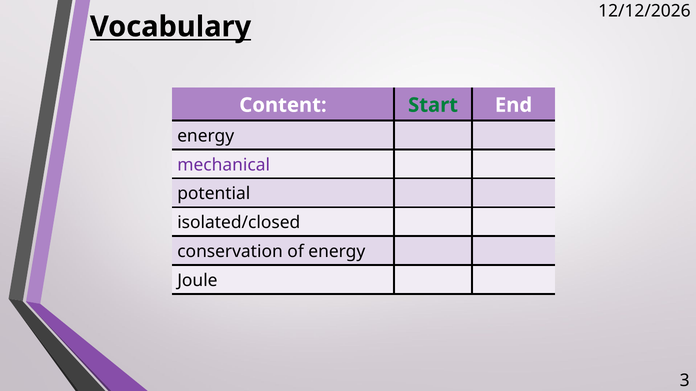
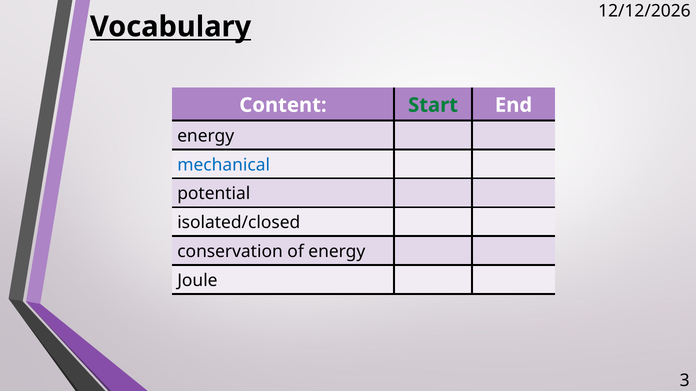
mechanical colour: purple -> blue
